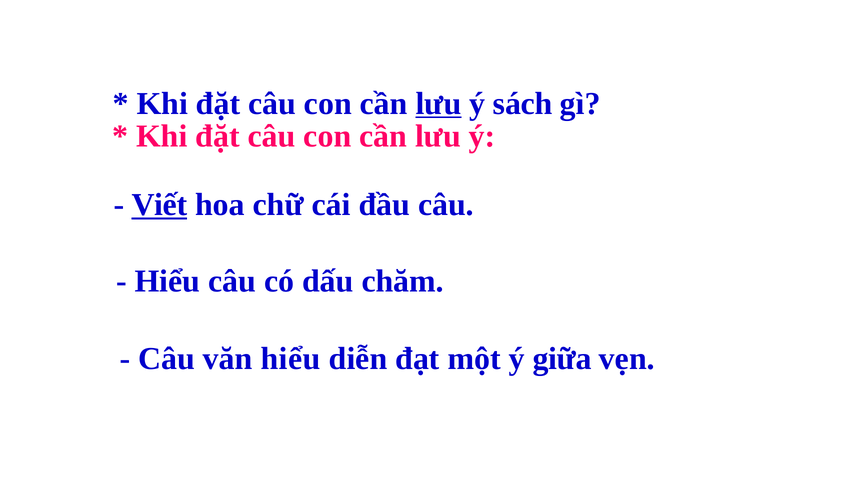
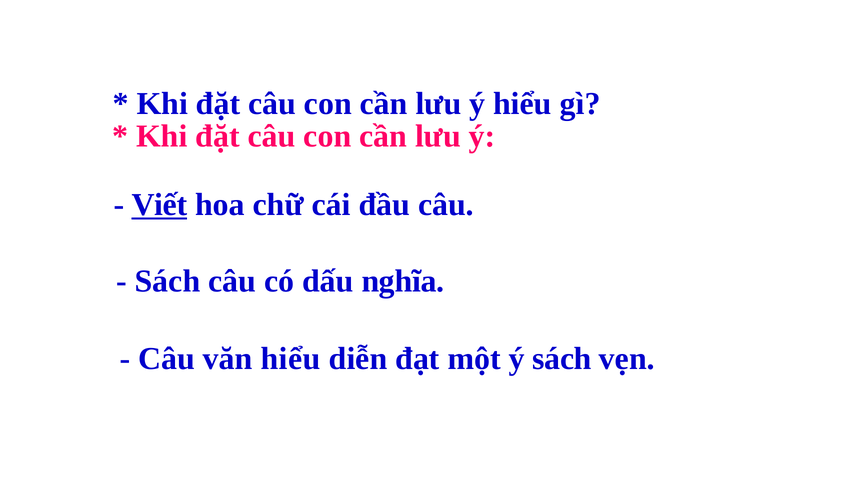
lưu at (438, 103) underline: present -> none
ý sách: sách -> hiểu
Hiểu at (167, 281): Hiểu -> Sách
chăm: chăm -> nghĩa
ý giữa: giữa -> sách
